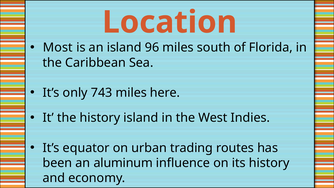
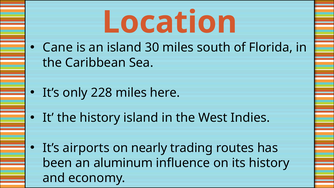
Most: Most -> Cane
96: 96 -> 30
743: 743 -> 228
equator: equator -> airports
urban: urban -> nearly
